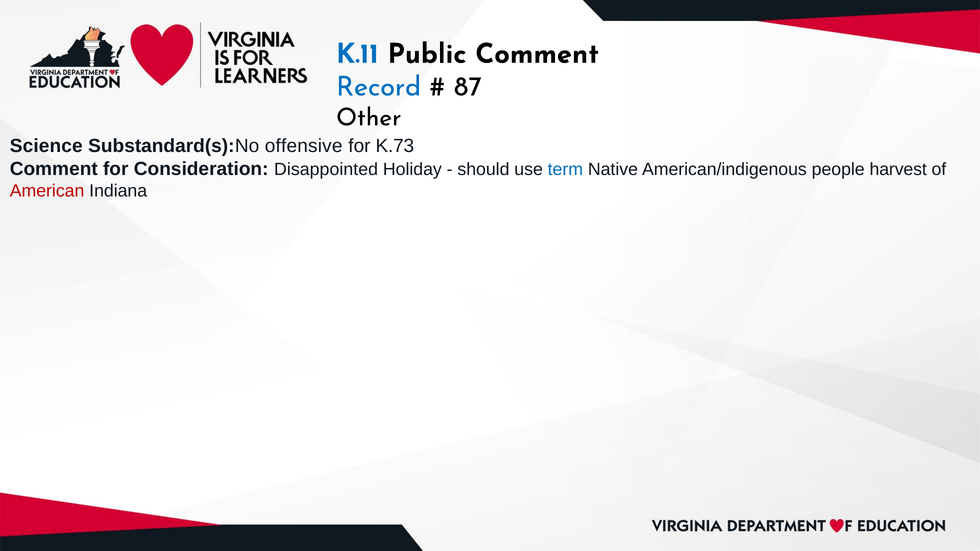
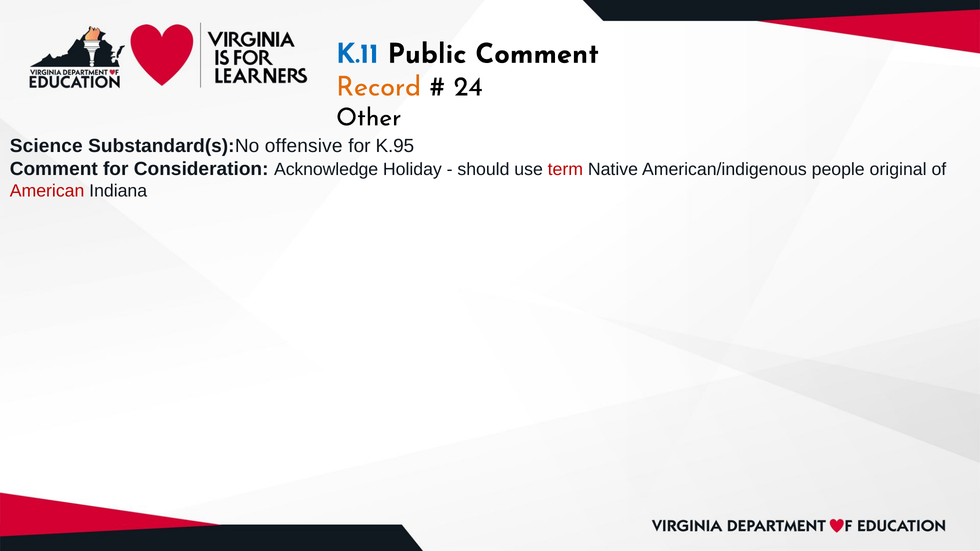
Record colour: blue -> orange
87: 87 -> 24
K.73: K.73 -> K.95
Disappointed: Disappointed -> Acknowledge
term colour: blue -> red
harvest: harvest -> original
